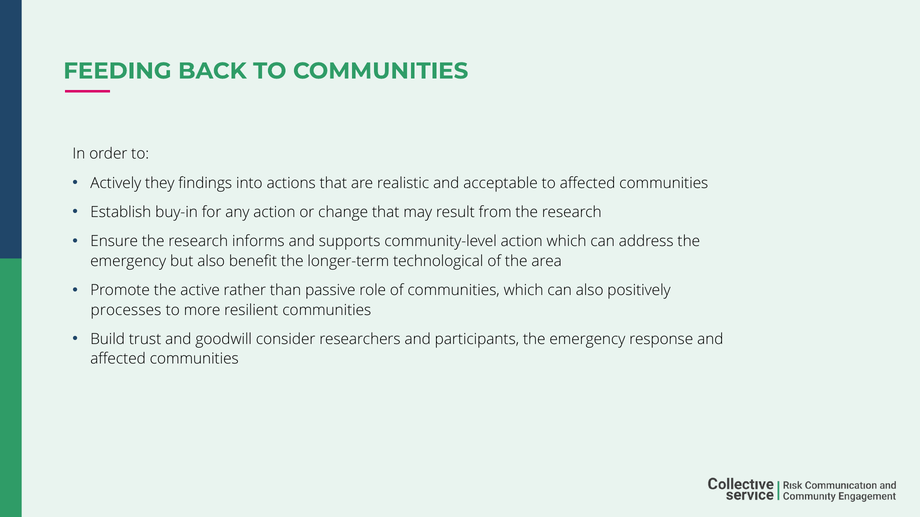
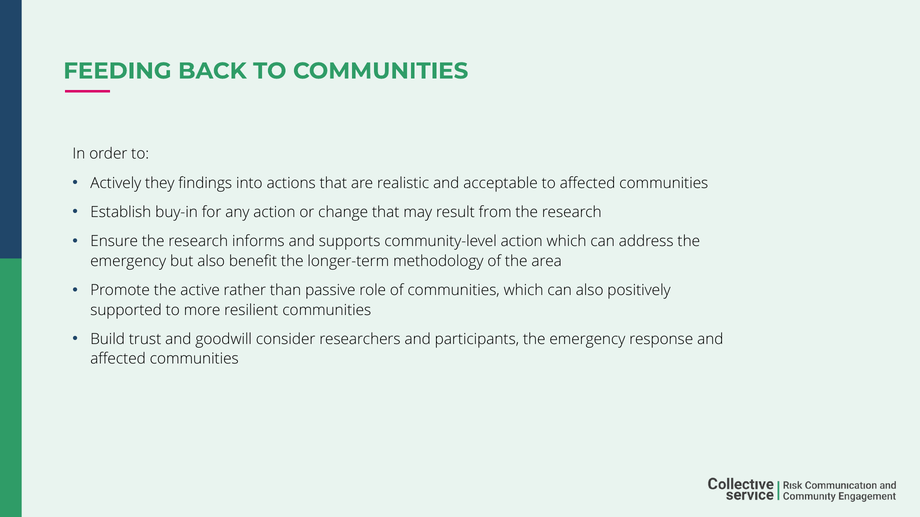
technological: technological -> methodology
processes: processes -> supported
